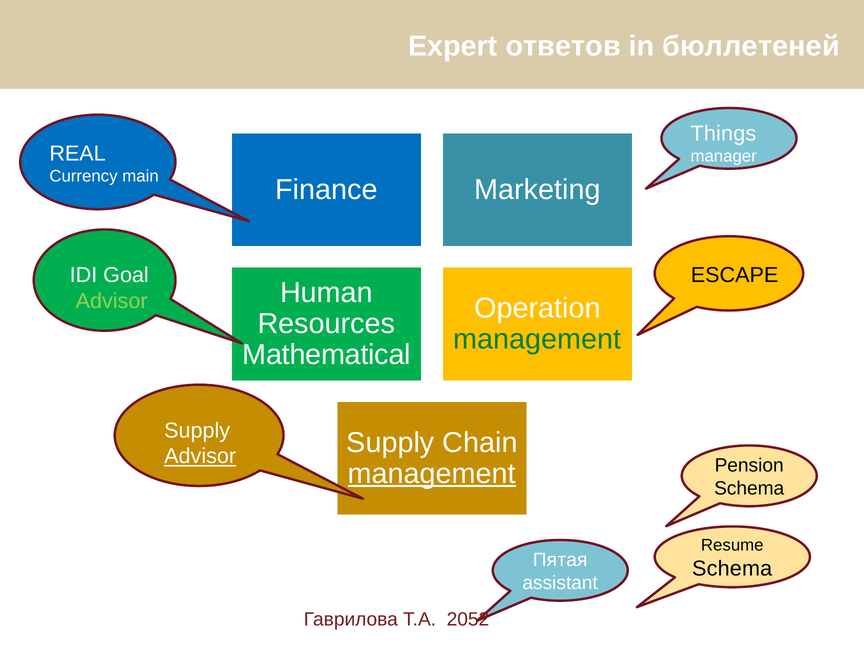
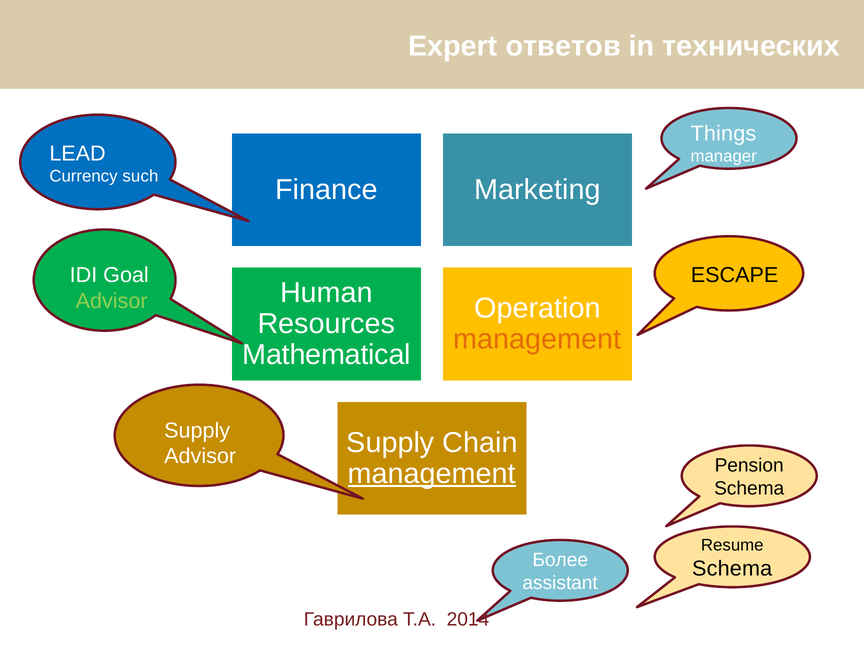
бюллетеней: бюллетеней -> технических
REAL: REAL -> LEAD
main: main -> such
management at (537, 339) colour: green -> orange
Advisor at (200, 456) underline: present -> none
Пятая: Пятая -> Более
2052: 2052 -> 2014
